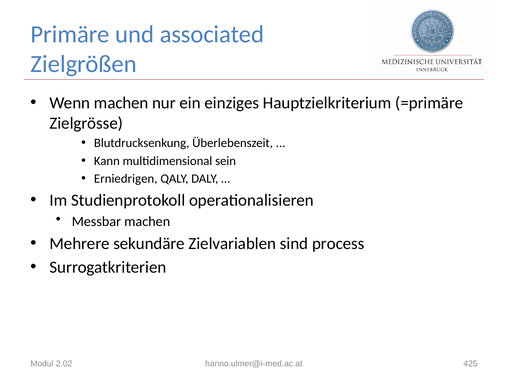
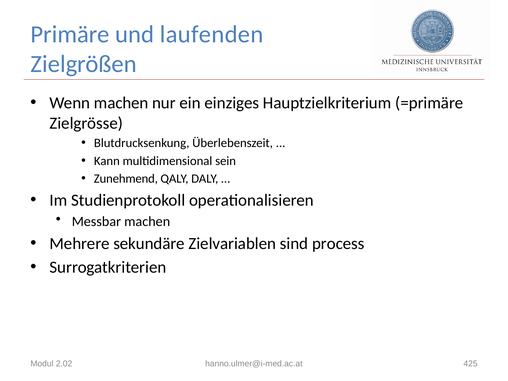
associated: associated -> laufenden
Erniedrigen: Erniedrigen -> Zunehmend
